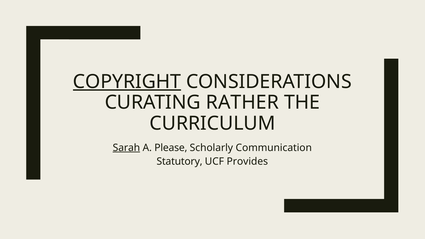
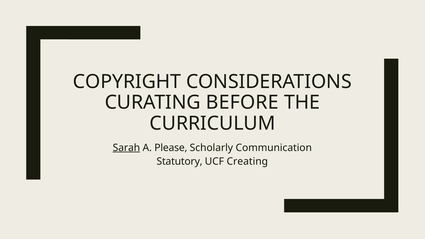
COPYRIGHT underline: present -> none
RATHER: RATHER -> BEFORE
Provides: Provides -> Creating
